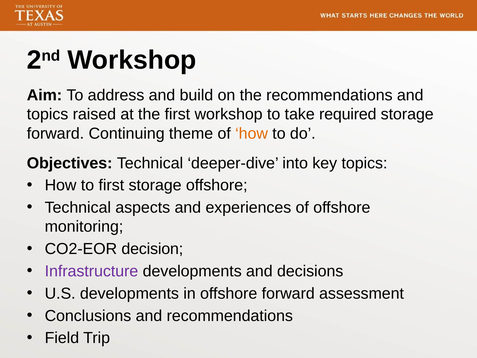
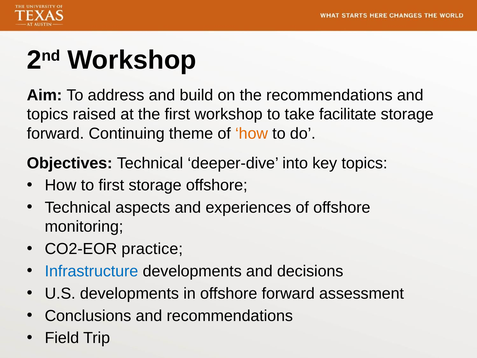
required: required -> facilitate
decision: decision -> practice
Infrastructure colour: purple -> blue
